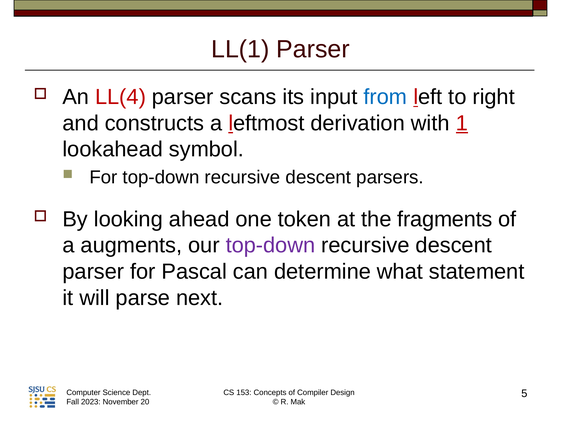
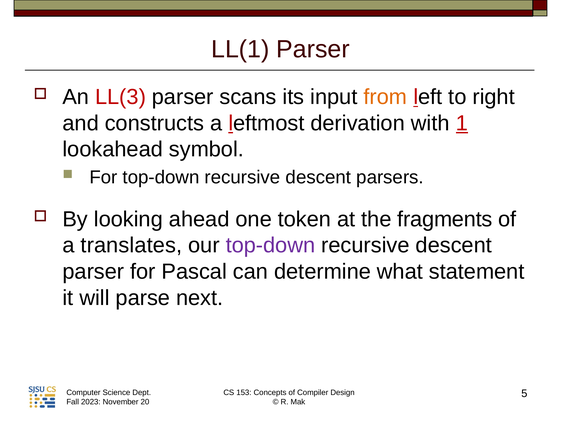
LL(4: LL(4 -> LL(3
from colour: blue -> orange
augments: augments -> translates
